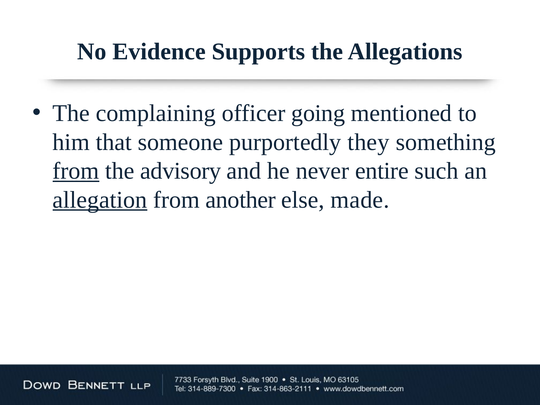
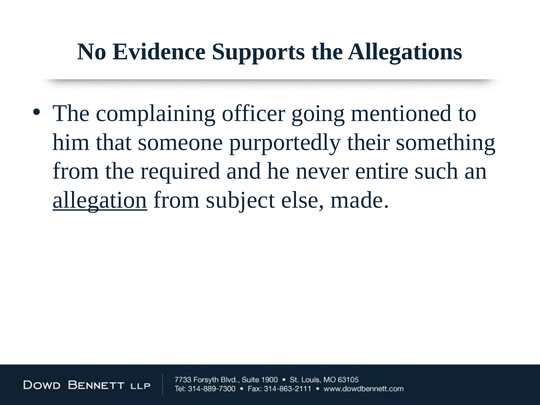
they: they -> their
from at (76, 171) underline: present -> none
advisory: advisory -> required
another: another -> subject
